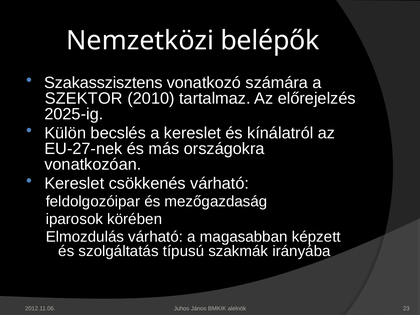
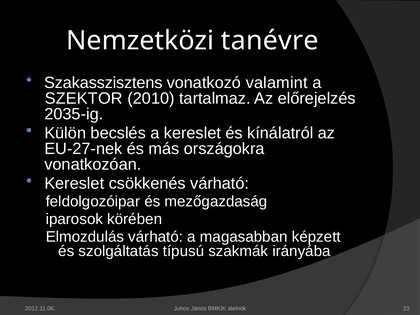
belépők: belépők -> tanévre
számára: számára -> valamint
2025-ig: 2025-ig -> 2035-ig
